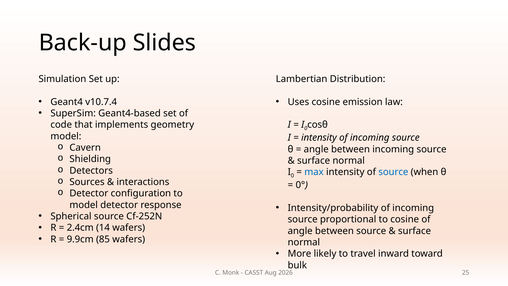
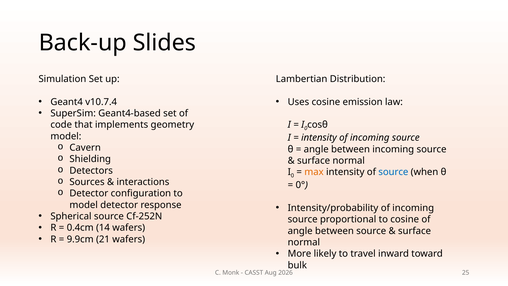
max colour: blue -> orange
2.4cm: 2.4cm -> 0.4cm
85: 85 -> 21
